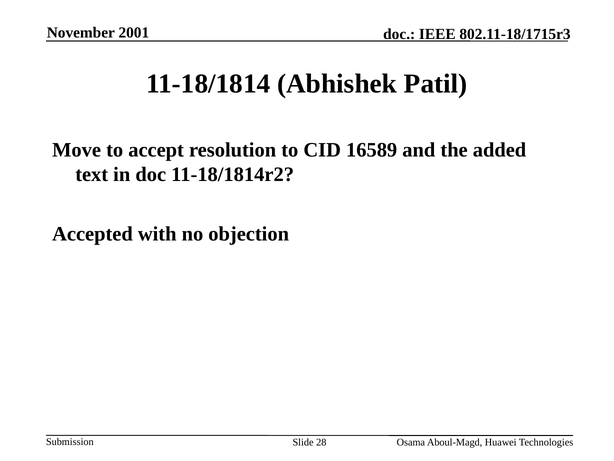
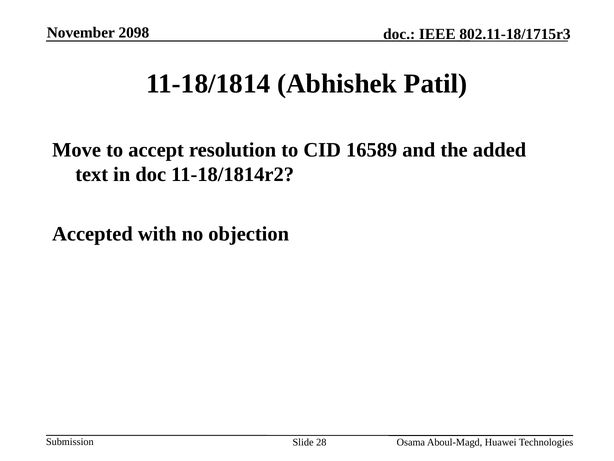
2001: 2001 -> 2098
